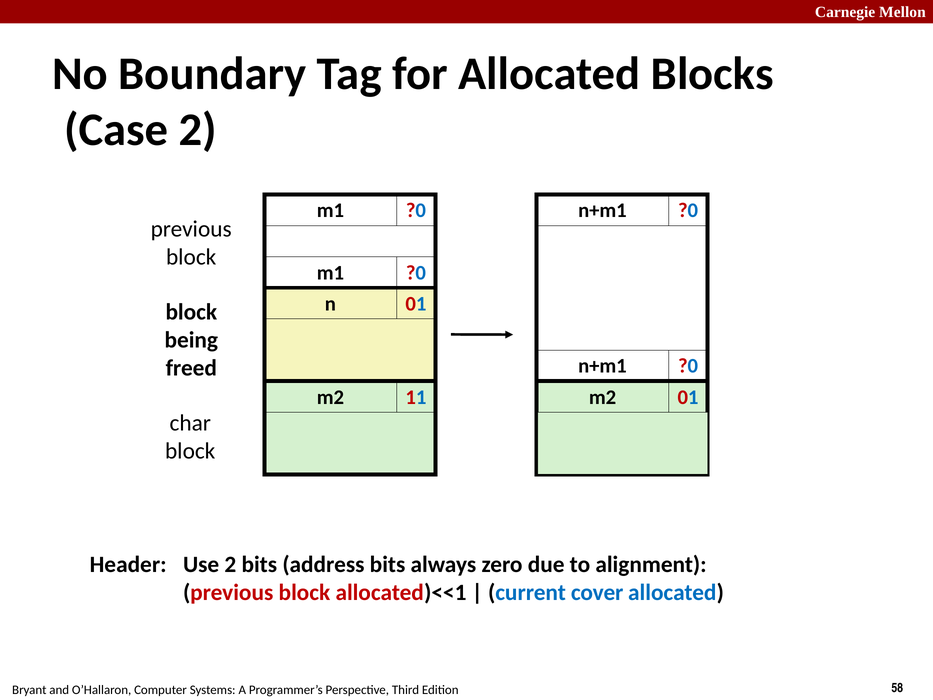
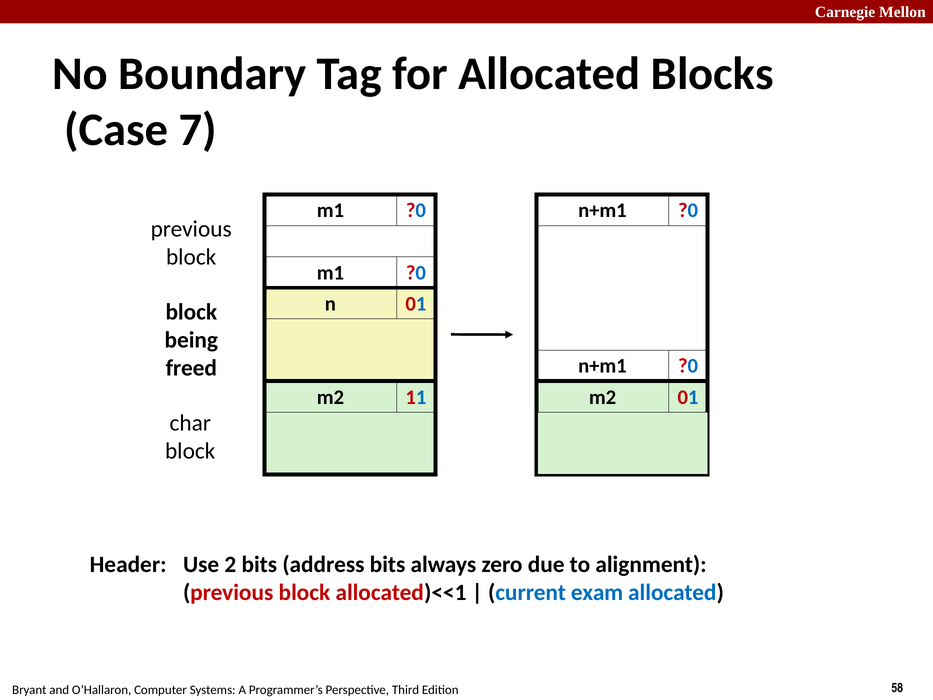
Case 2: 2 -> 7
cover: cover -> exam
